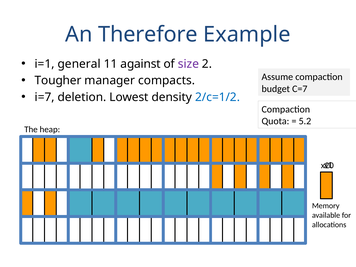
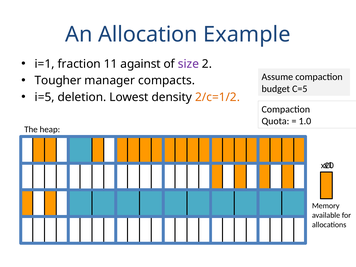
Therefore: Therefore -> Allocation
general: general -> fraction
C=7: C=7 -> C=5
i=7: i=7 -> i=5
2/c=1/2 colour: blue -> orange
5.2: 5.2 -> 1.0
